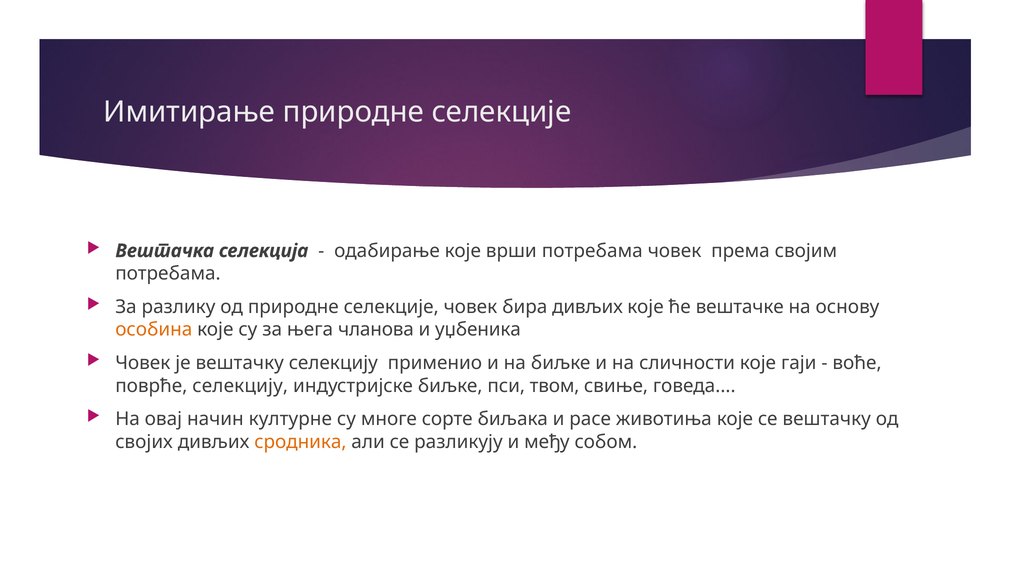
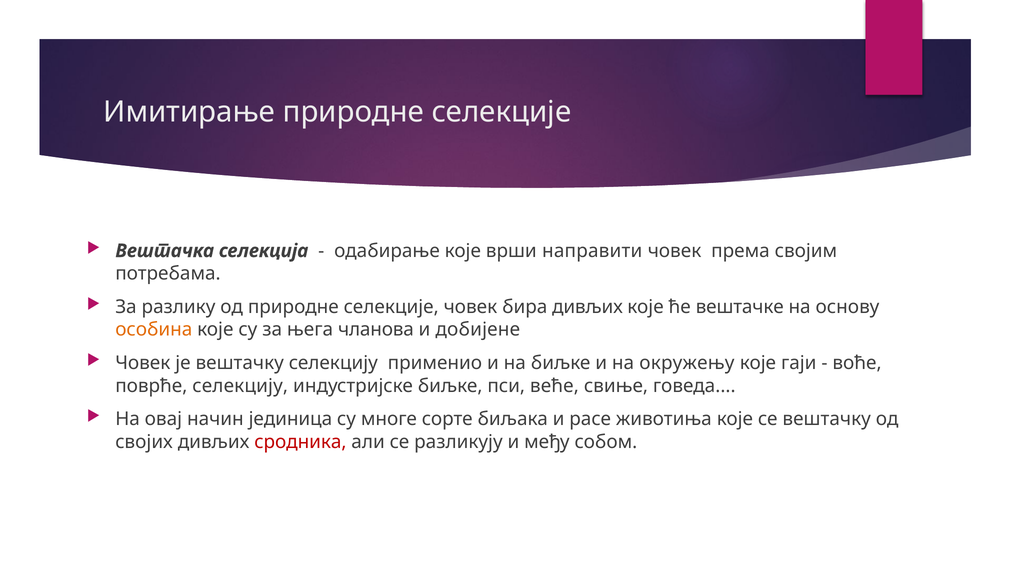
врши потребама: потребама -> направити
уџбеника: уџбеника -> добијене
сличности: сличности -> окружењу
твом: твом -> веће
културне: културне -> јединица
сродника colour: orange -> red
